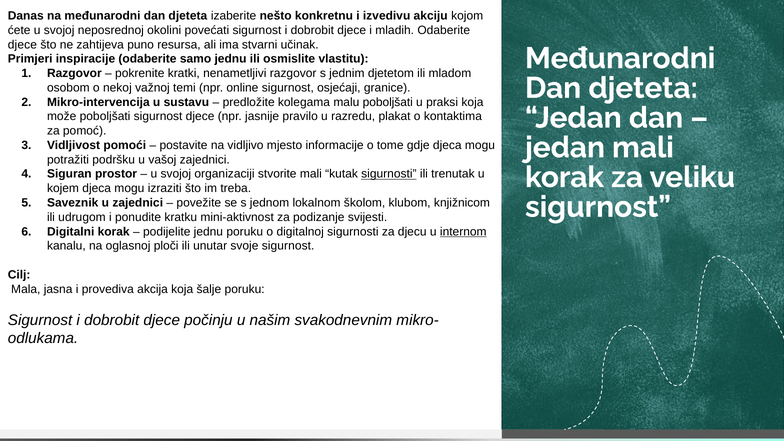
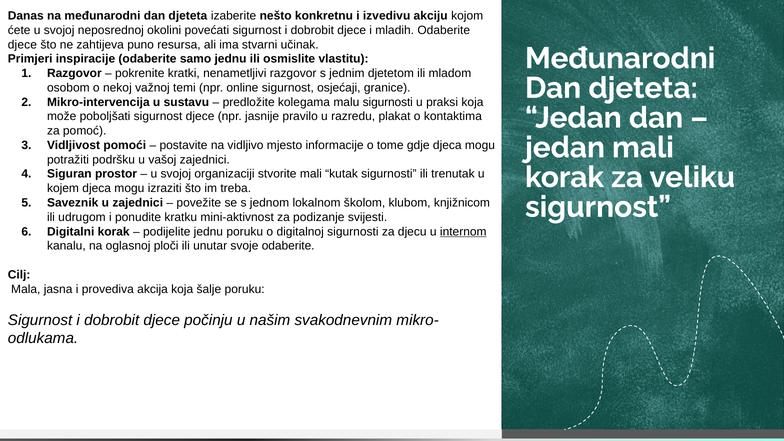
malu poboljšati: poboljšati -> sigurnosti
sigurnosti at (389, 174) underline: present -> none
svoje sigurnost: sigurnost -> odaberite
